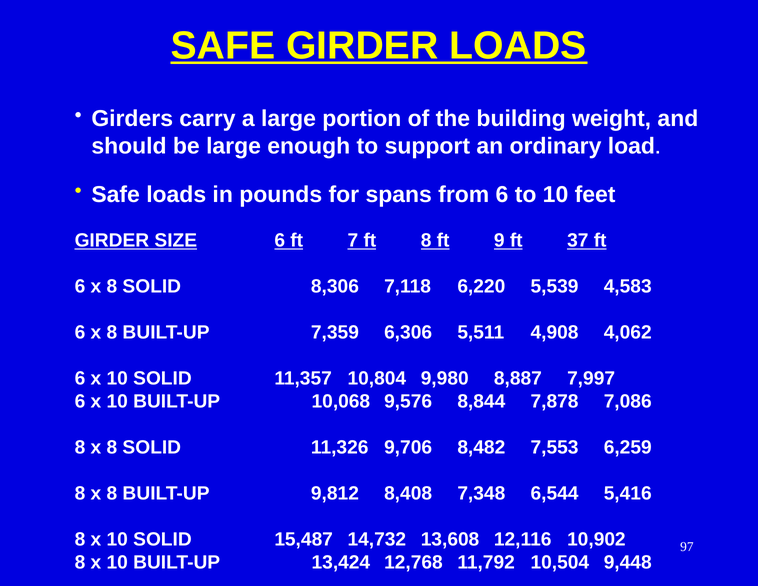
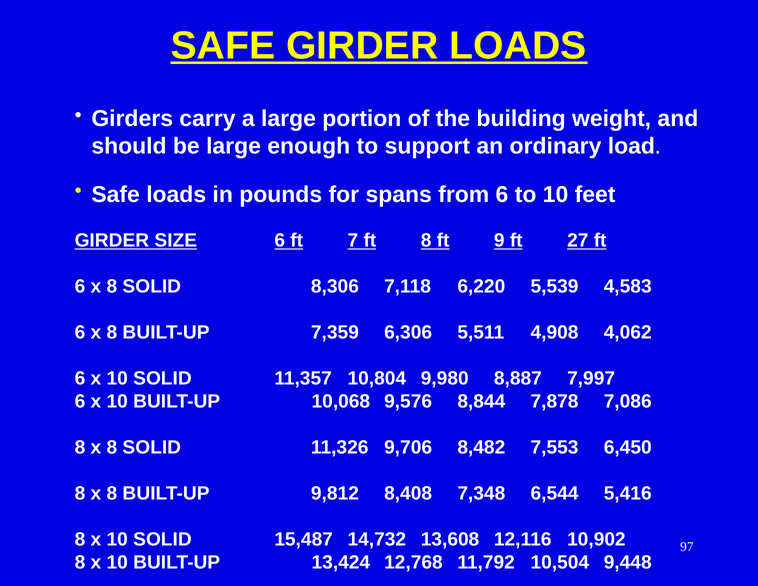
37: 37 -> 27
6,259: 6,259 -> 6,450
